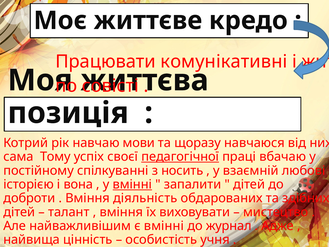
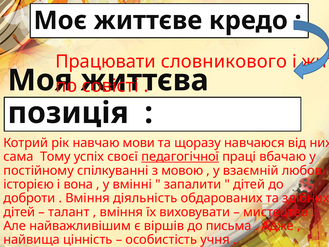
комунікативні: комунікативні -> словникового
носить: носить -> мовою
вмінні at (132, 184) underline: present -> none
є вмінні: вмінні -> віршів
журнал: журнал -> письма
